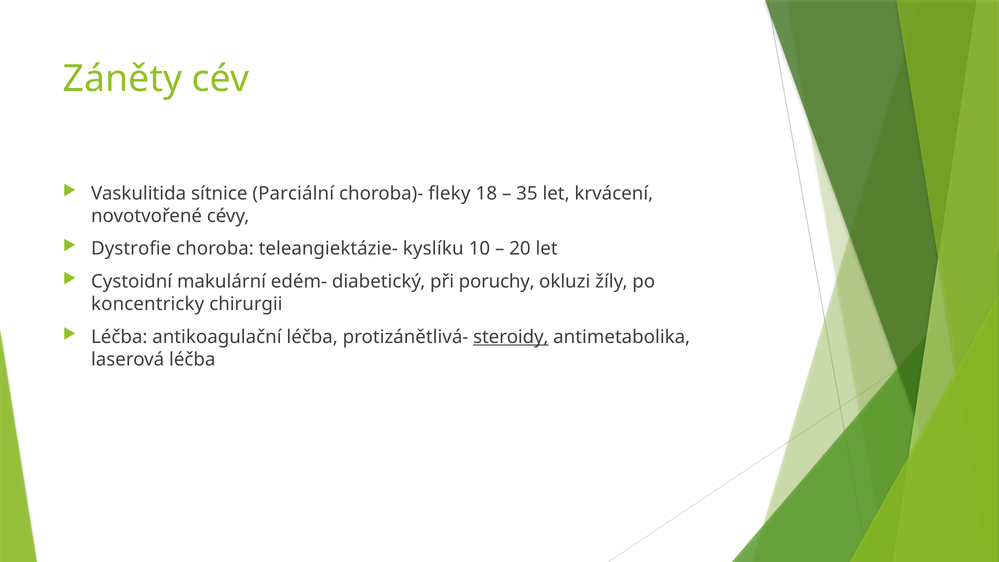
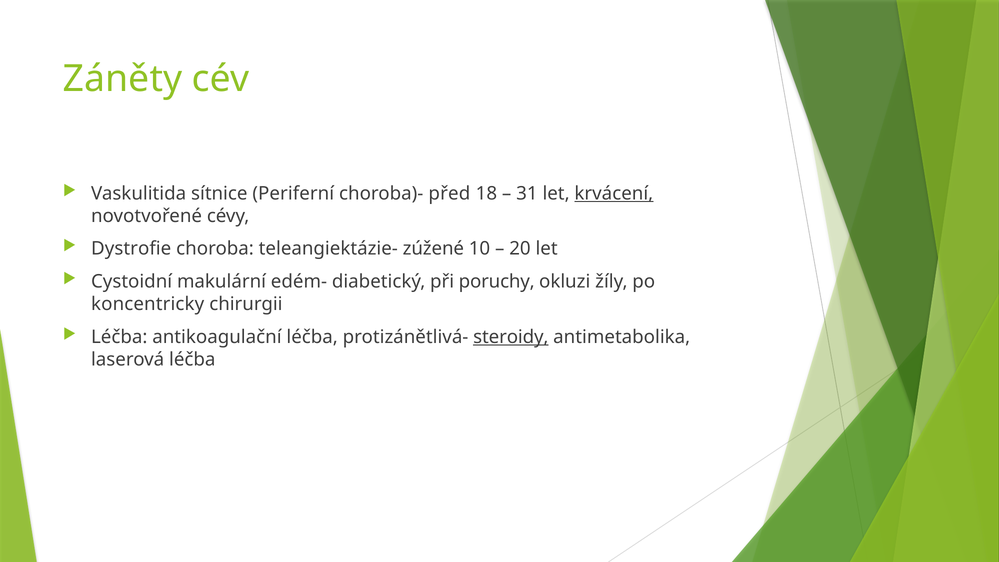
Parciální: Parciální -> Periferní
fleky: fleky -> před
35: 35 -> 31
krvácení underline: none -> present
kyslíku: kyslíku -> zúžené
